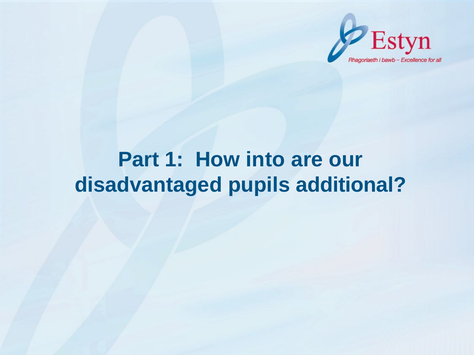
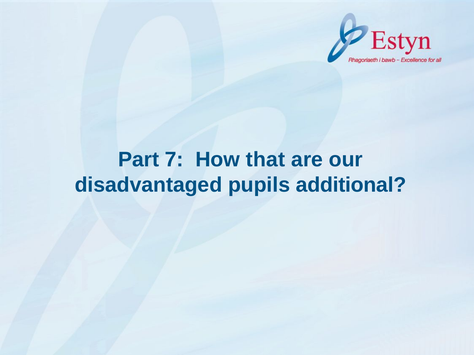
1: 1 -> 7
into: into -> that
